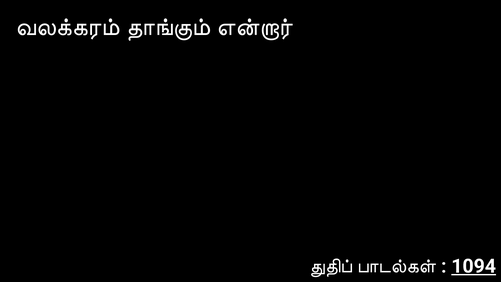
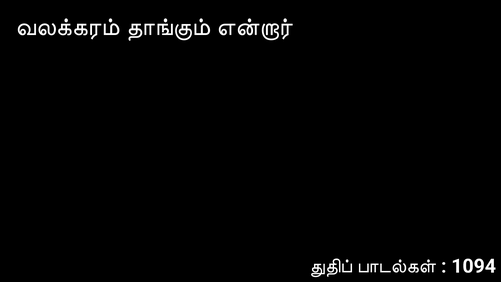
1094 underline: present -> none
